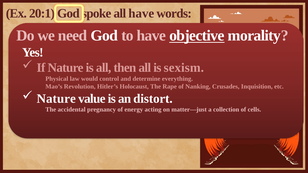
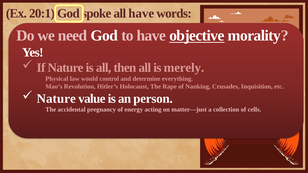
sexism: sexism -> merely
distort: distort -> person
